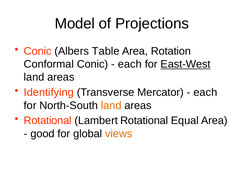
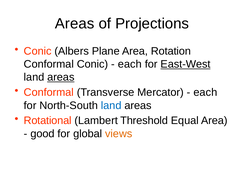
Model at (75, 24): Model -> Areas
Table: Table -> Plane
areas at (61, 77) underline: none -> present
Identifying at (49, 92): Identifying -> Conformal
land at (111, 105) colour: orange -> blue
Lambert Rotational: Rotational -> Threshold
